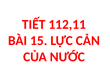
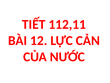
15: 15 -> 12
